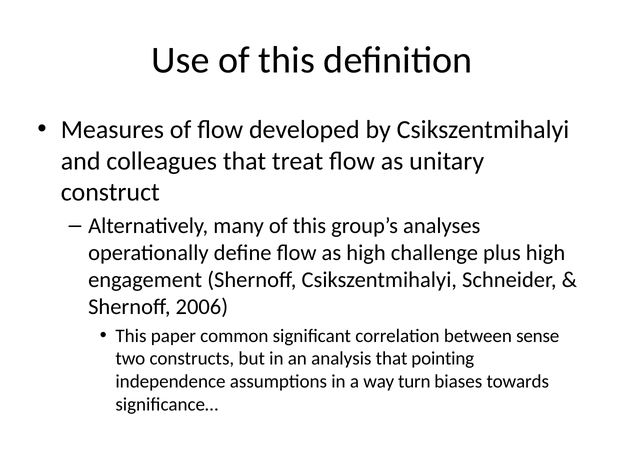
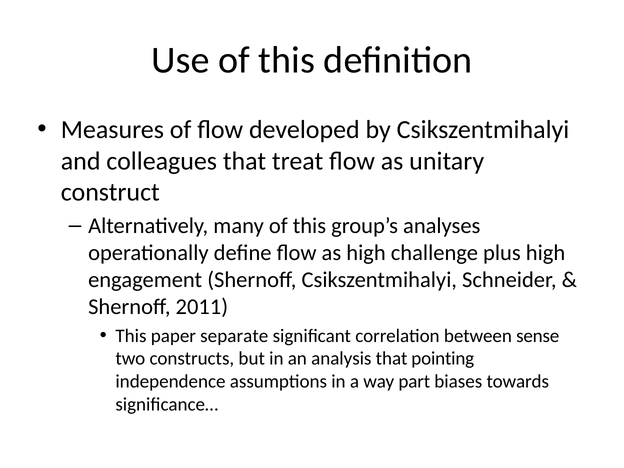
2006: 2006 -> 2011
common: common -> separate
turn: turn -> part
